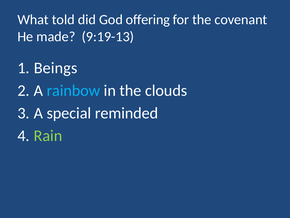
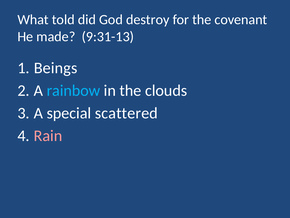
offering: offering -> destroy
9:19-13: 9:19-13 -> 9:31-13
reminded: reminded -> scattered
Rain colour: light green -> pink
